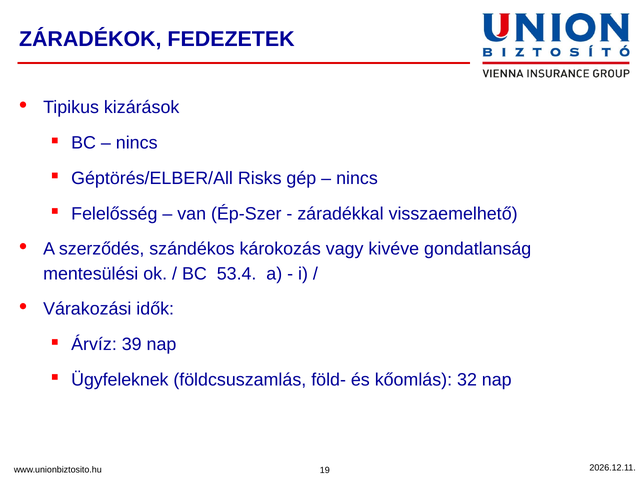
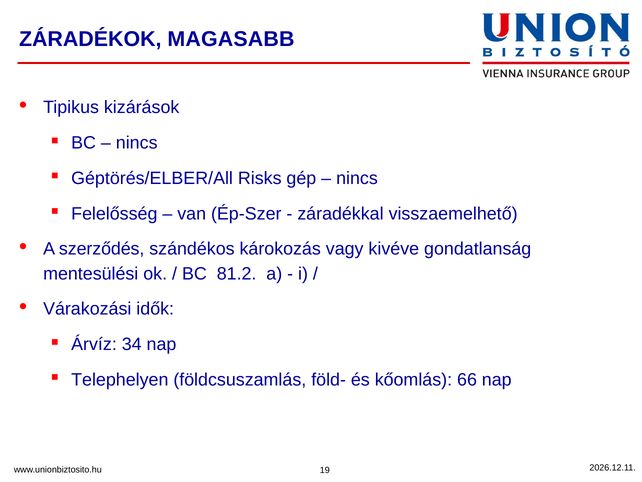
FEDEZETEK: FEDEZETEK -> MAGASABB
53.4: 53.4 -> 81.2
39: 39 -> 34
Ügyfeleknek: Ügyfeleknek -> Telephelyen
32: 32 -> 66
